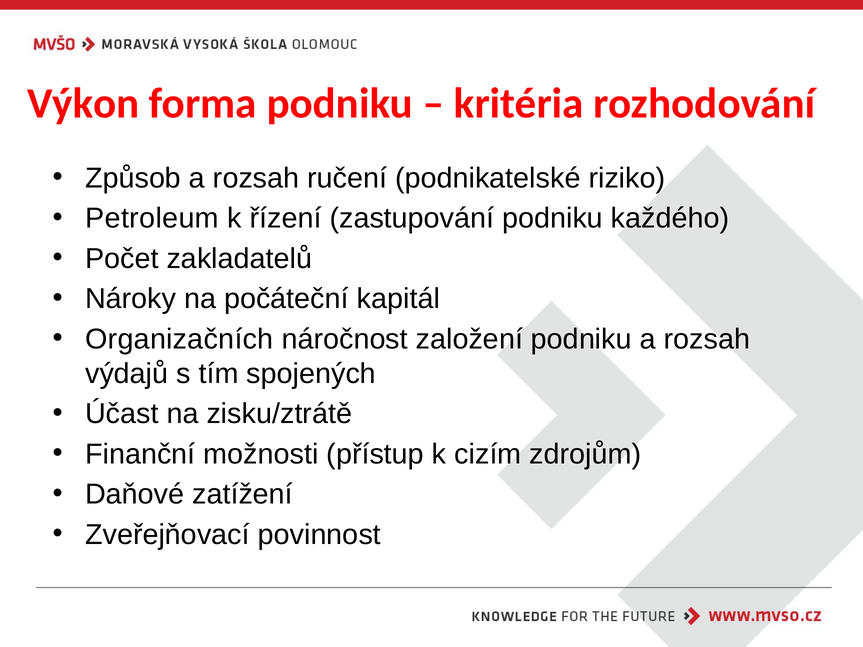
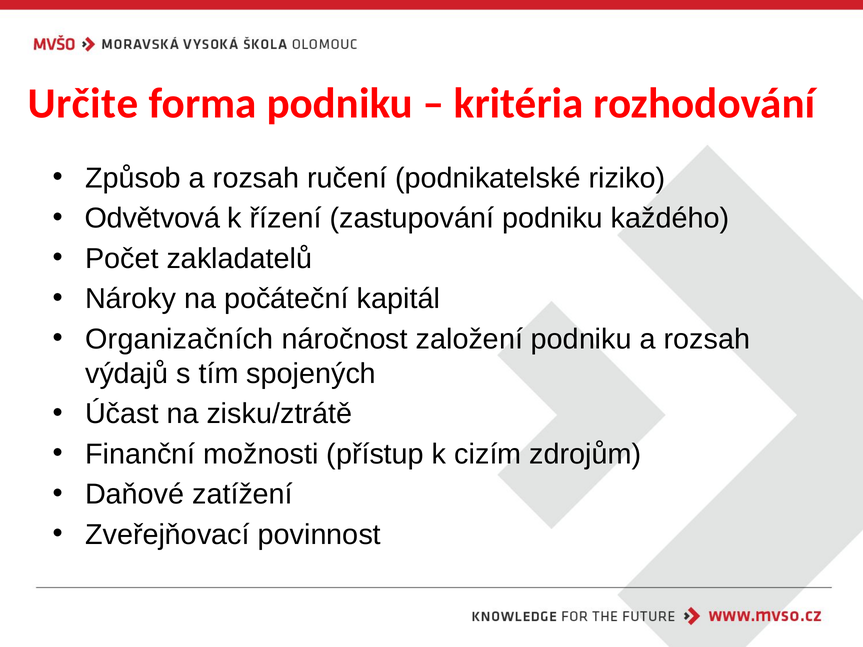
Výkon: Výkon -> Určite
Petroleum: Petroleum -> Odvětvová
